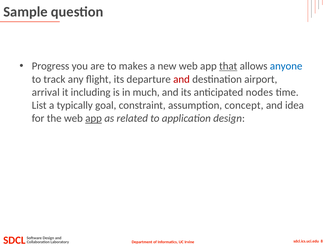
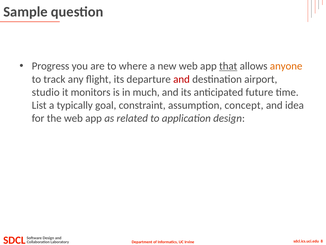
makes: makes -> where
anyone colour: blue -> orange
arrival: arrival -> studio
including: including -> monitors
nodes: nodes -> future
app at (94, 118) underline: present -> none
